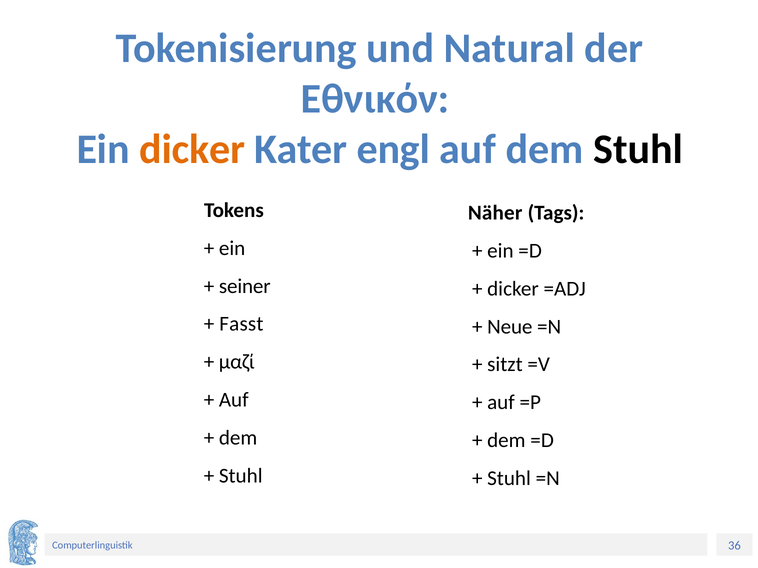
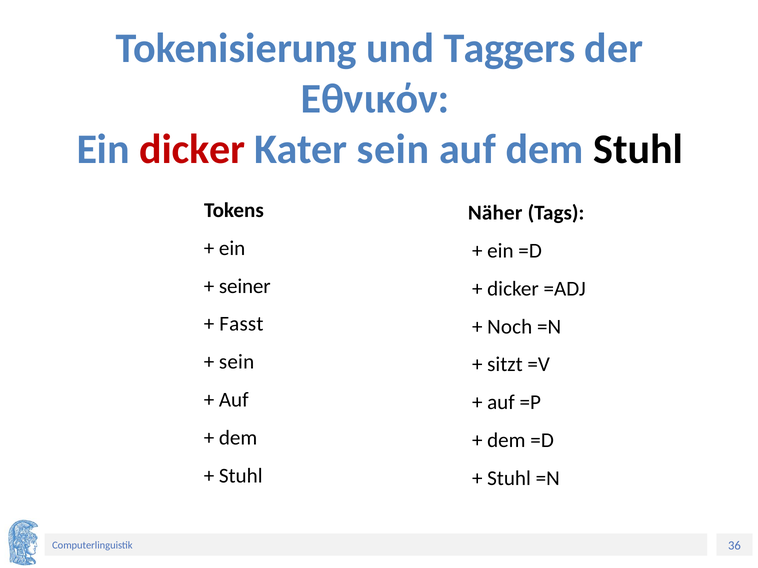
Natural: Natural -> Taggers
dicker at (192, 149) colour: orange -> red
Kater engl: engl -> sein
Neue: Neue -> Noch
μαζί at (237, 362): μαζί -> sein
